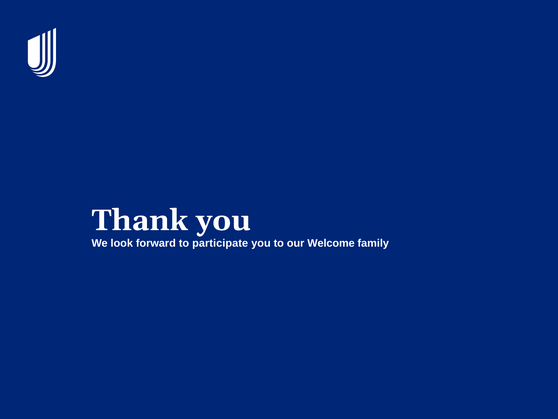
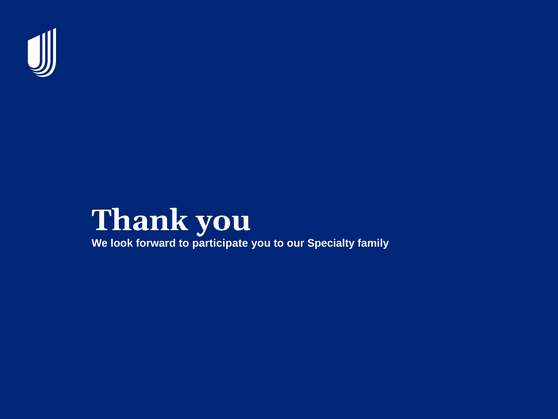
Welcome: Welcome -> Specialty
